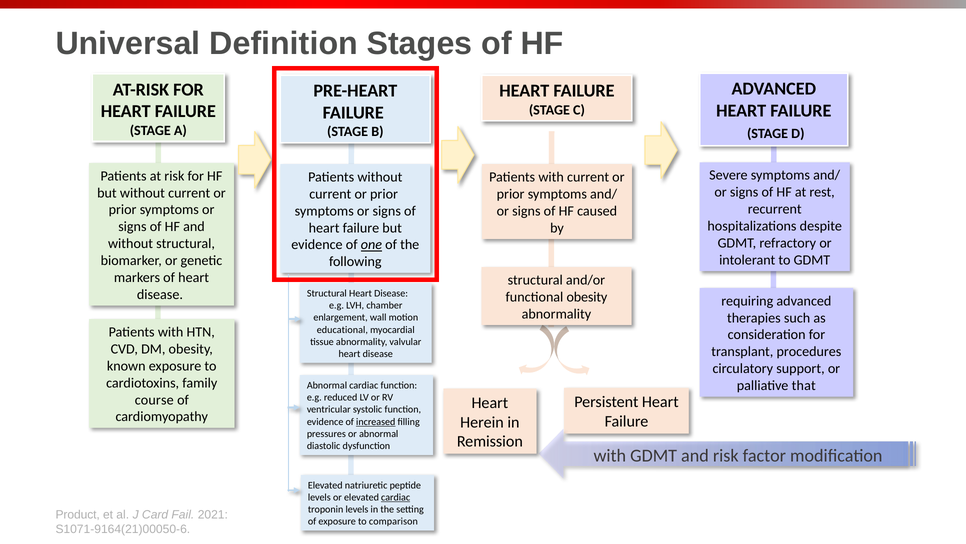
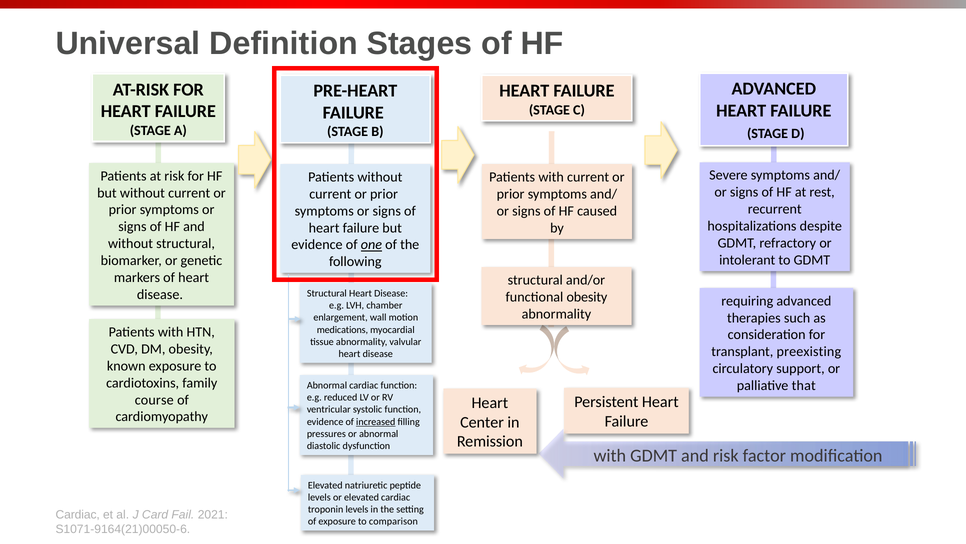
educational: educational -> medications
procedures: procedures -> preexisting
Herein: Herein -> Center
cardiac at (396, 497) underline: present -> none
Product at (78, 514): Product -> Cardiac
